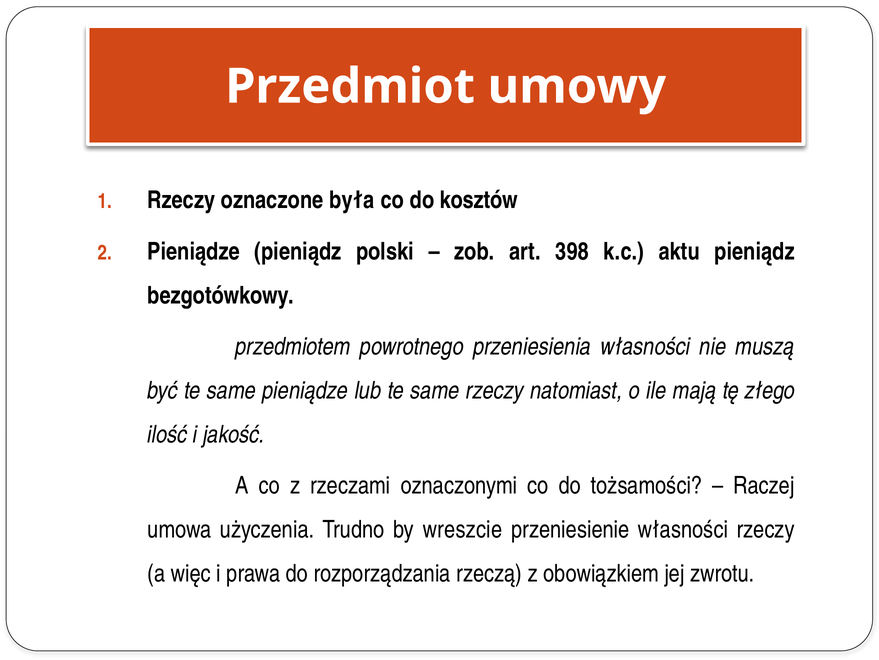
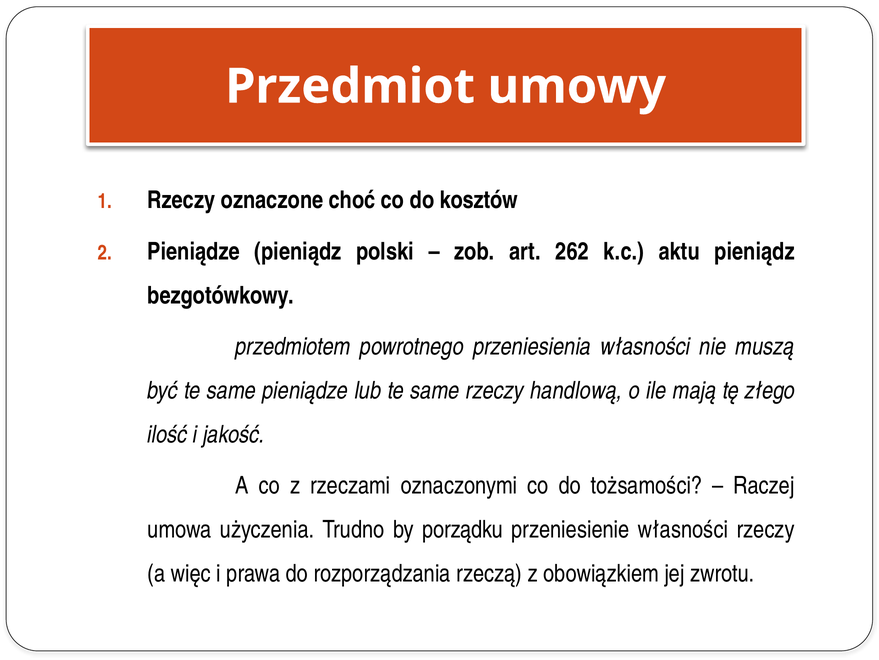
była: była -> choć
398: 398 -> 262
natomiast: natomiast -> handlową
wreszcie: wreszcie -> porządku
